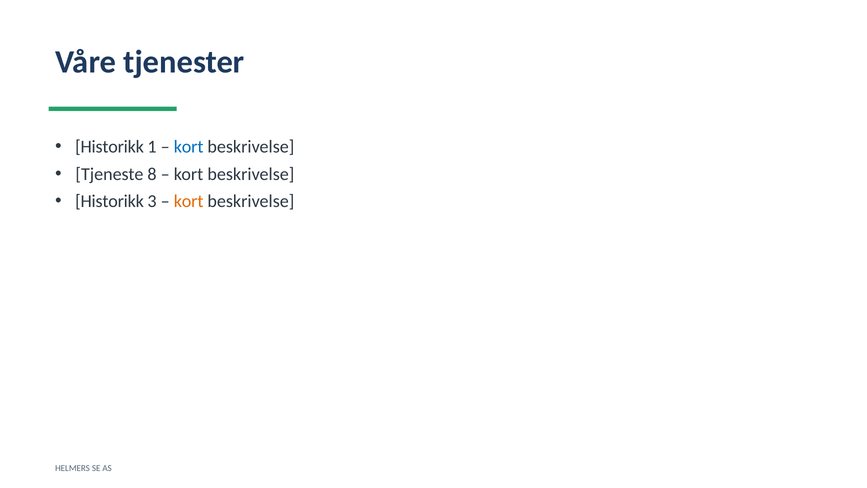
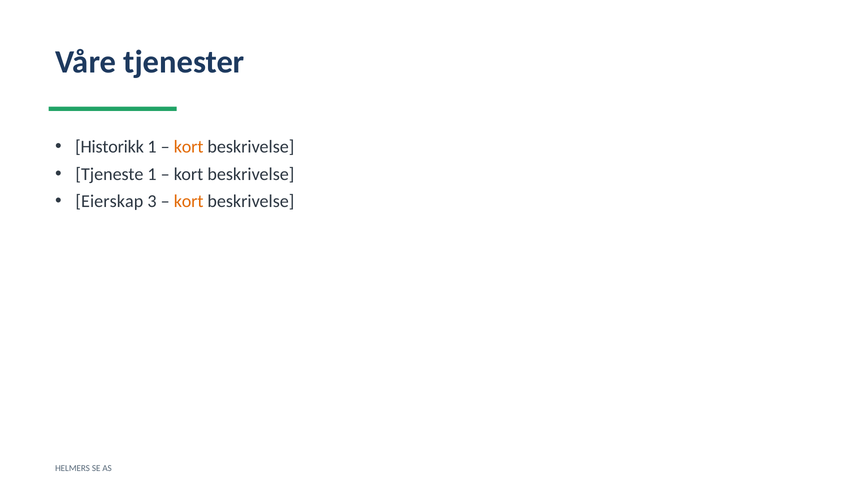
kort at (189, 147) colour: blue -> orange
Tjeneste 8: 8 -> 1
Historikk at (110, 201): Historikk -> Eierskap
